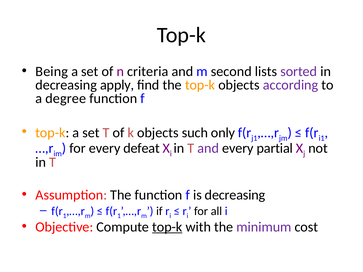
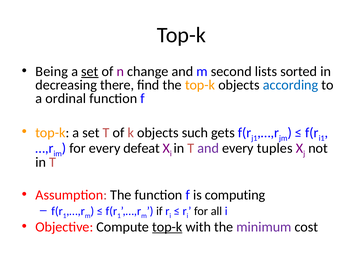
set at (90, 72) underline: none -> present
criteria: criteria -> change
sorted colour: purple -> black
apply: apply -> there
according colour: purple -> blue
degree: degree -> ordinal
only: only -> gets
partial: partial -> tuples
is decreasing: decreasing -> computing
